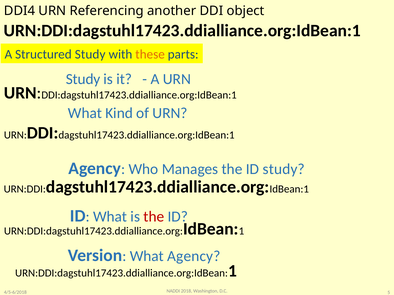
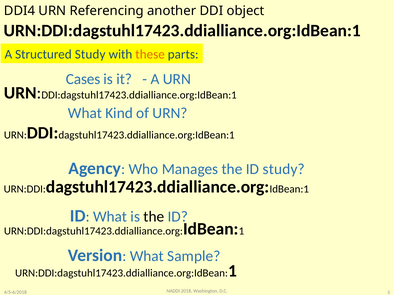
Study at (83, 79): Study -> Cases
the at (154, 217) colour: red -> black
What Agency: Agency -> Sample
